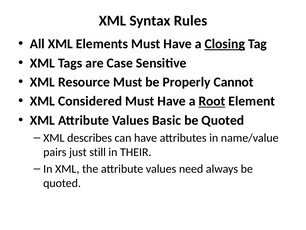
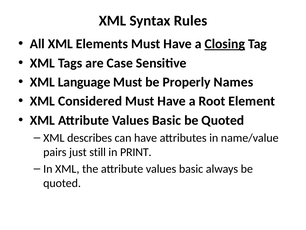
Resource: Resource -> Language
Cannot: Cannot -> Names
Root underline: present -> none
THEIR: THEIR -> PRINT
the attribute values need: need -> basic
